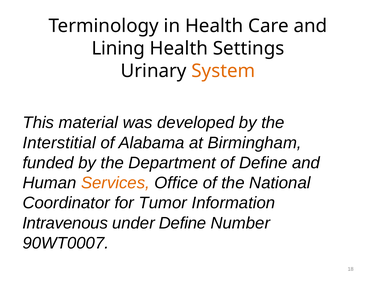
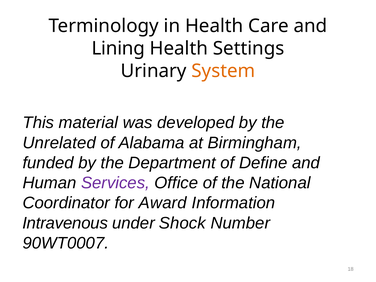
Interstitial: Interstitial -> Unrelated
Services colour: orange -> purple
Tumor: Tumor -> Award
under Define: Define -> Shock
